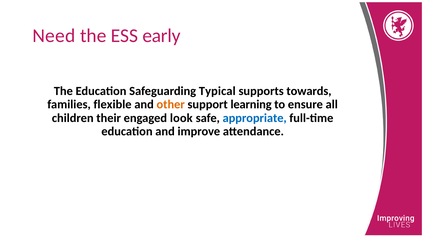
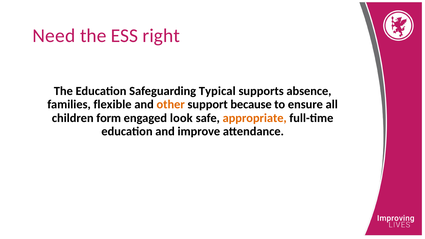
early: early -> right
towards: towards -> absence
learning: learning -> because
their: their -> form
appropriate colour: blue -> orange
